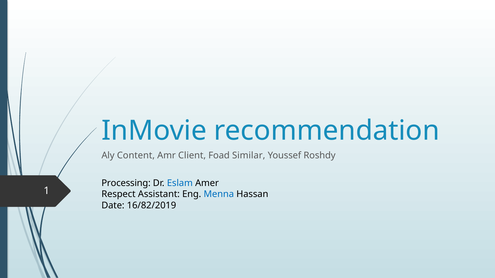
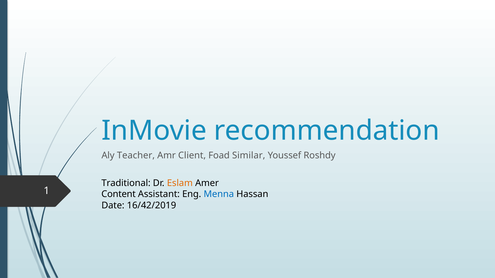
Content: Content -> Teacher
Processing: Processing -> Traditional
Eslam colour: blue -> orange
Respect: Respect -> Content
16/82/2019: 16/82/2019 -> 16/42/2019
